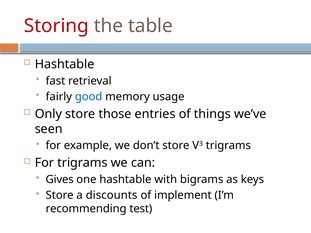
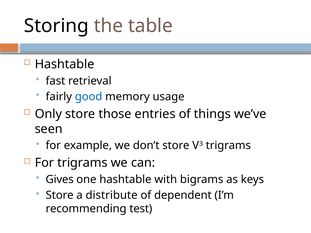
Storing colour: red -> black
discounts: discounts -> distribute
implement: implement -> dependent
